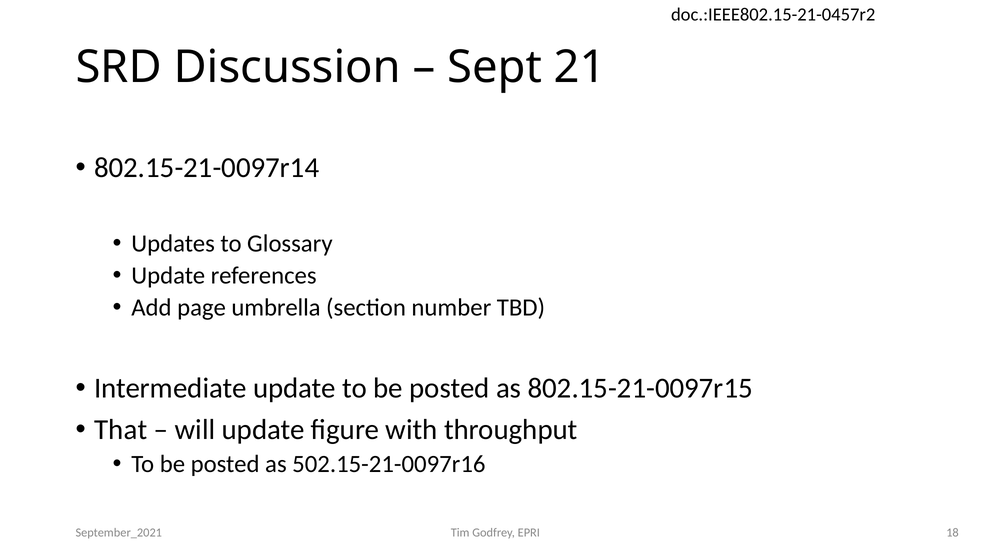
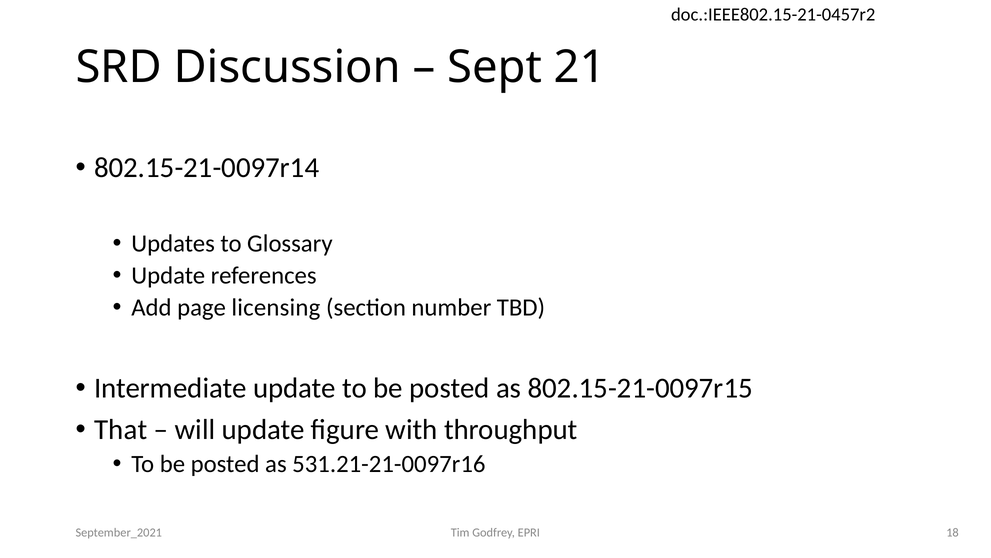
umbrella: umbrella -> licensing
502.15-21-0097r16: 502.15-21-0097r16 -> 531.21-21-0097r16
